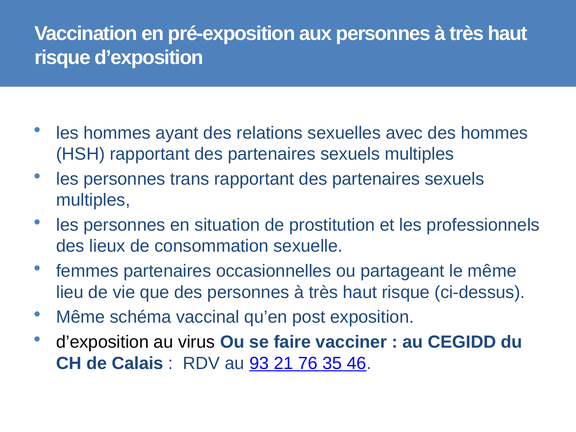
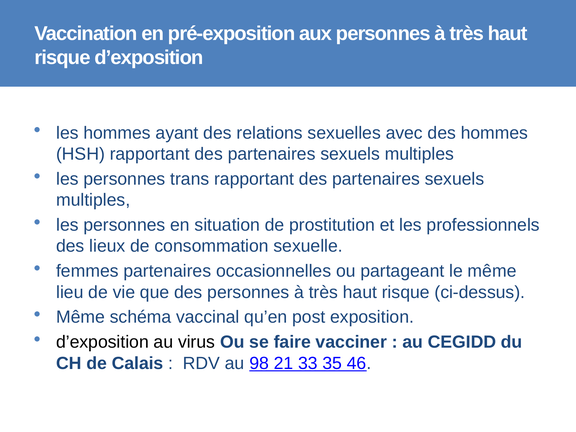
93: 93 -> 98
76: 76 -> 33
